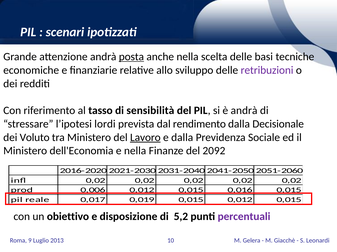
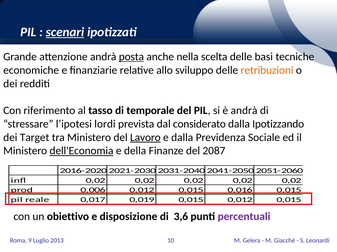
scenari underline: none -> present
retribuzioni colour: purple -> orange
sensibilità: sensibilità -> temporale
rendimento: rendimento -> considerato
Decisionale: Decisionale -> Ipotizzando
Voluto: Voluto -> Target
dell'Economia underline: none -> present
e nella: nella -> della
2092: 2092 -> 2087
5,2: 5,2 -> 3,6
